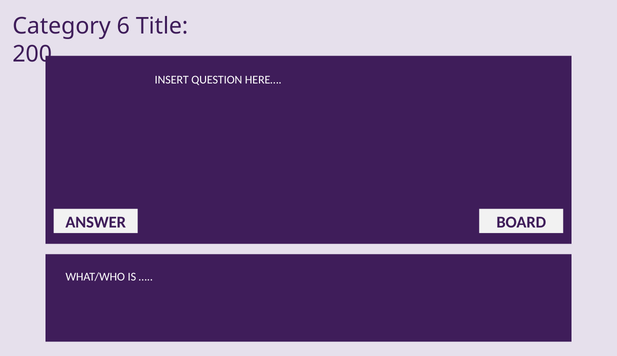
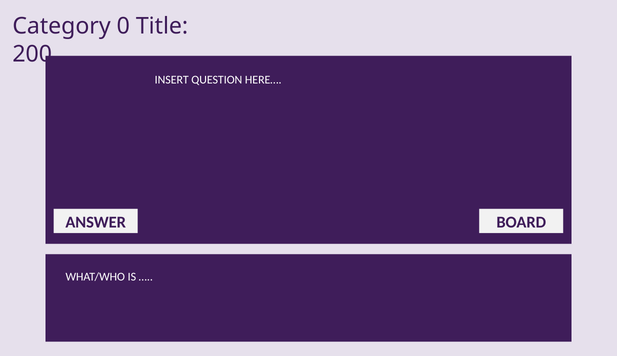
6: 6 -> 0
